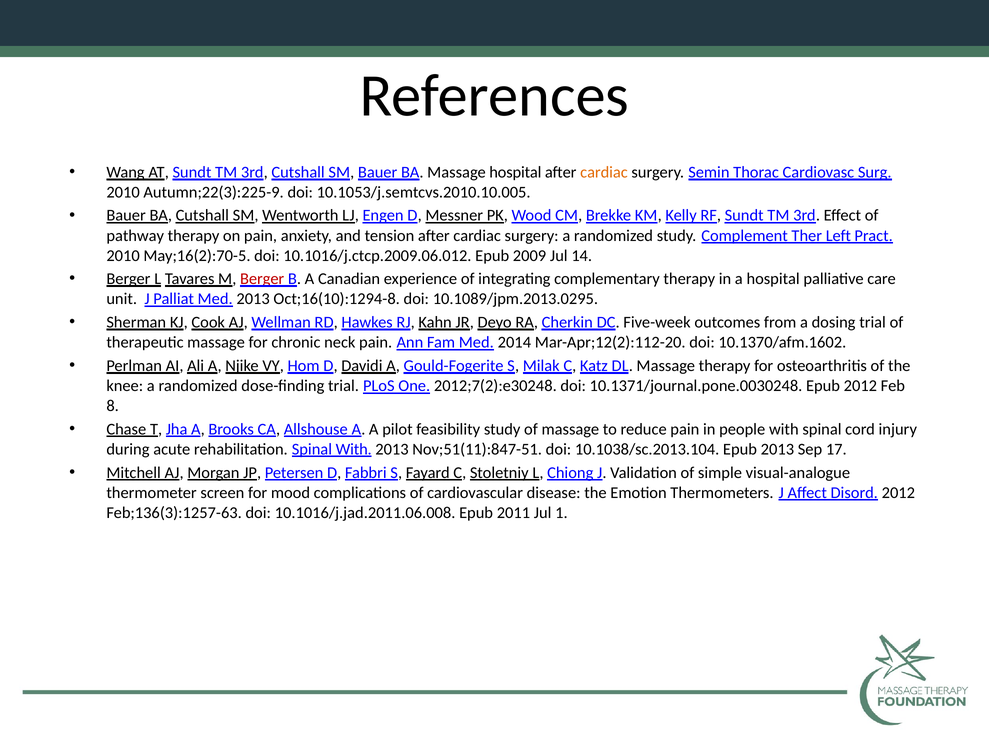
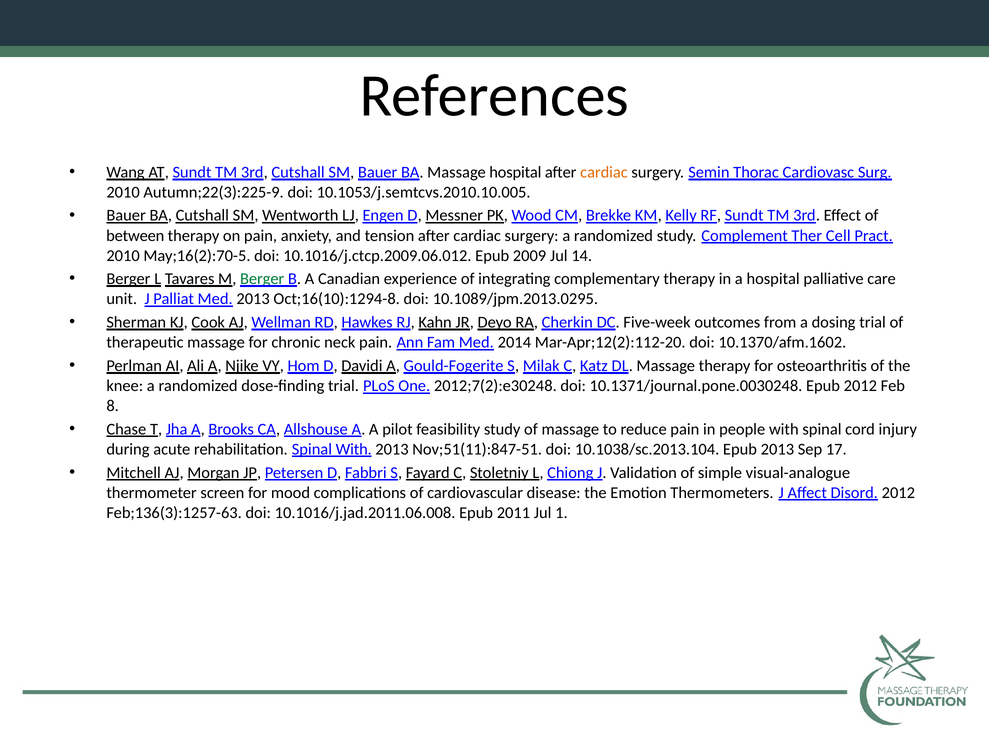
pathway: pathway -> between
Left: Left -> Cell
Berger at (262, 279) colour: red -> green
